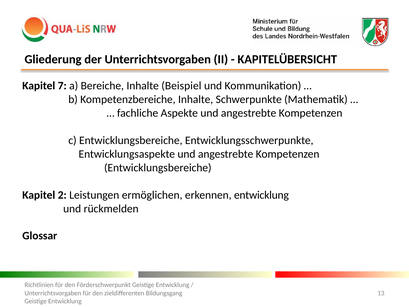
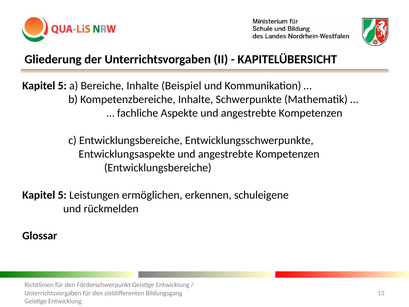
7 at (62, 86): 7 -> 5
2 at (62, 195): 2 -> 5
erkennen entwicklung: entwicklung -> schuleigene
